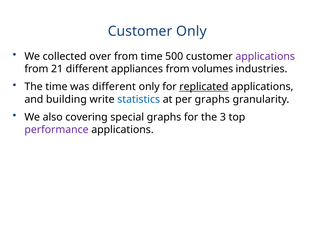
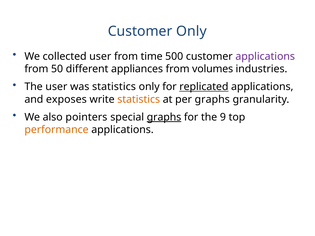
collected over: over -> user
21: 21 -> 50
The time: time -> user
was different: different -> statistics
building: building -> exposes
statistics at (139, 99) colour: blue -> orange
covering: covering -> pointers
graphs at (164, 117) underline: none -> present
3: 3 -> 9
performance colour: purple -> orange
